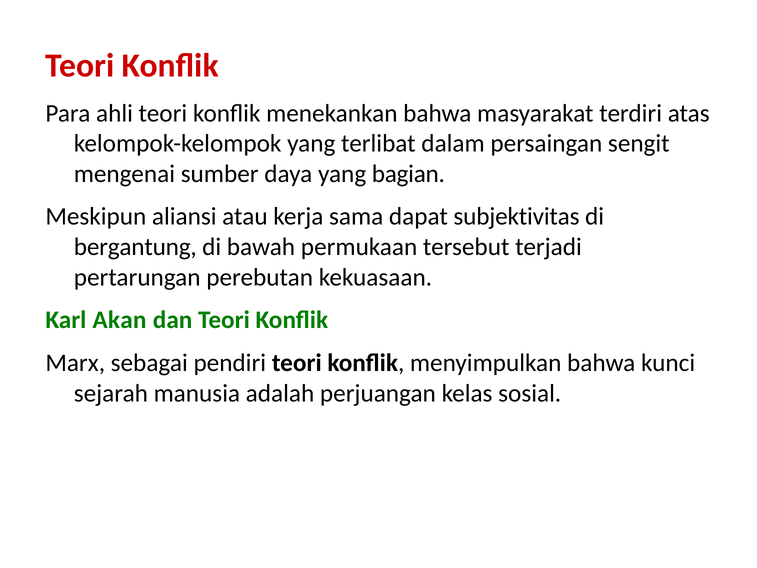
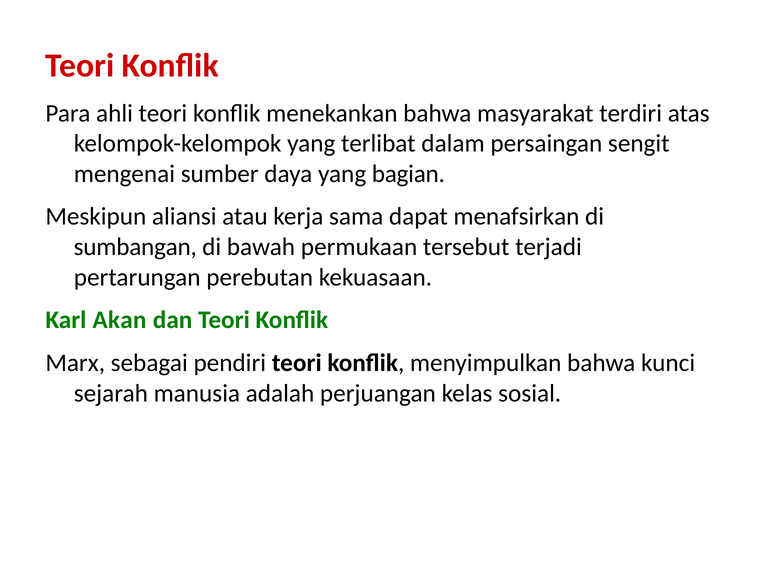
subjektivitas: subjektivitas -> menafsirkan
bergantung: bergantung -> sumbangan
